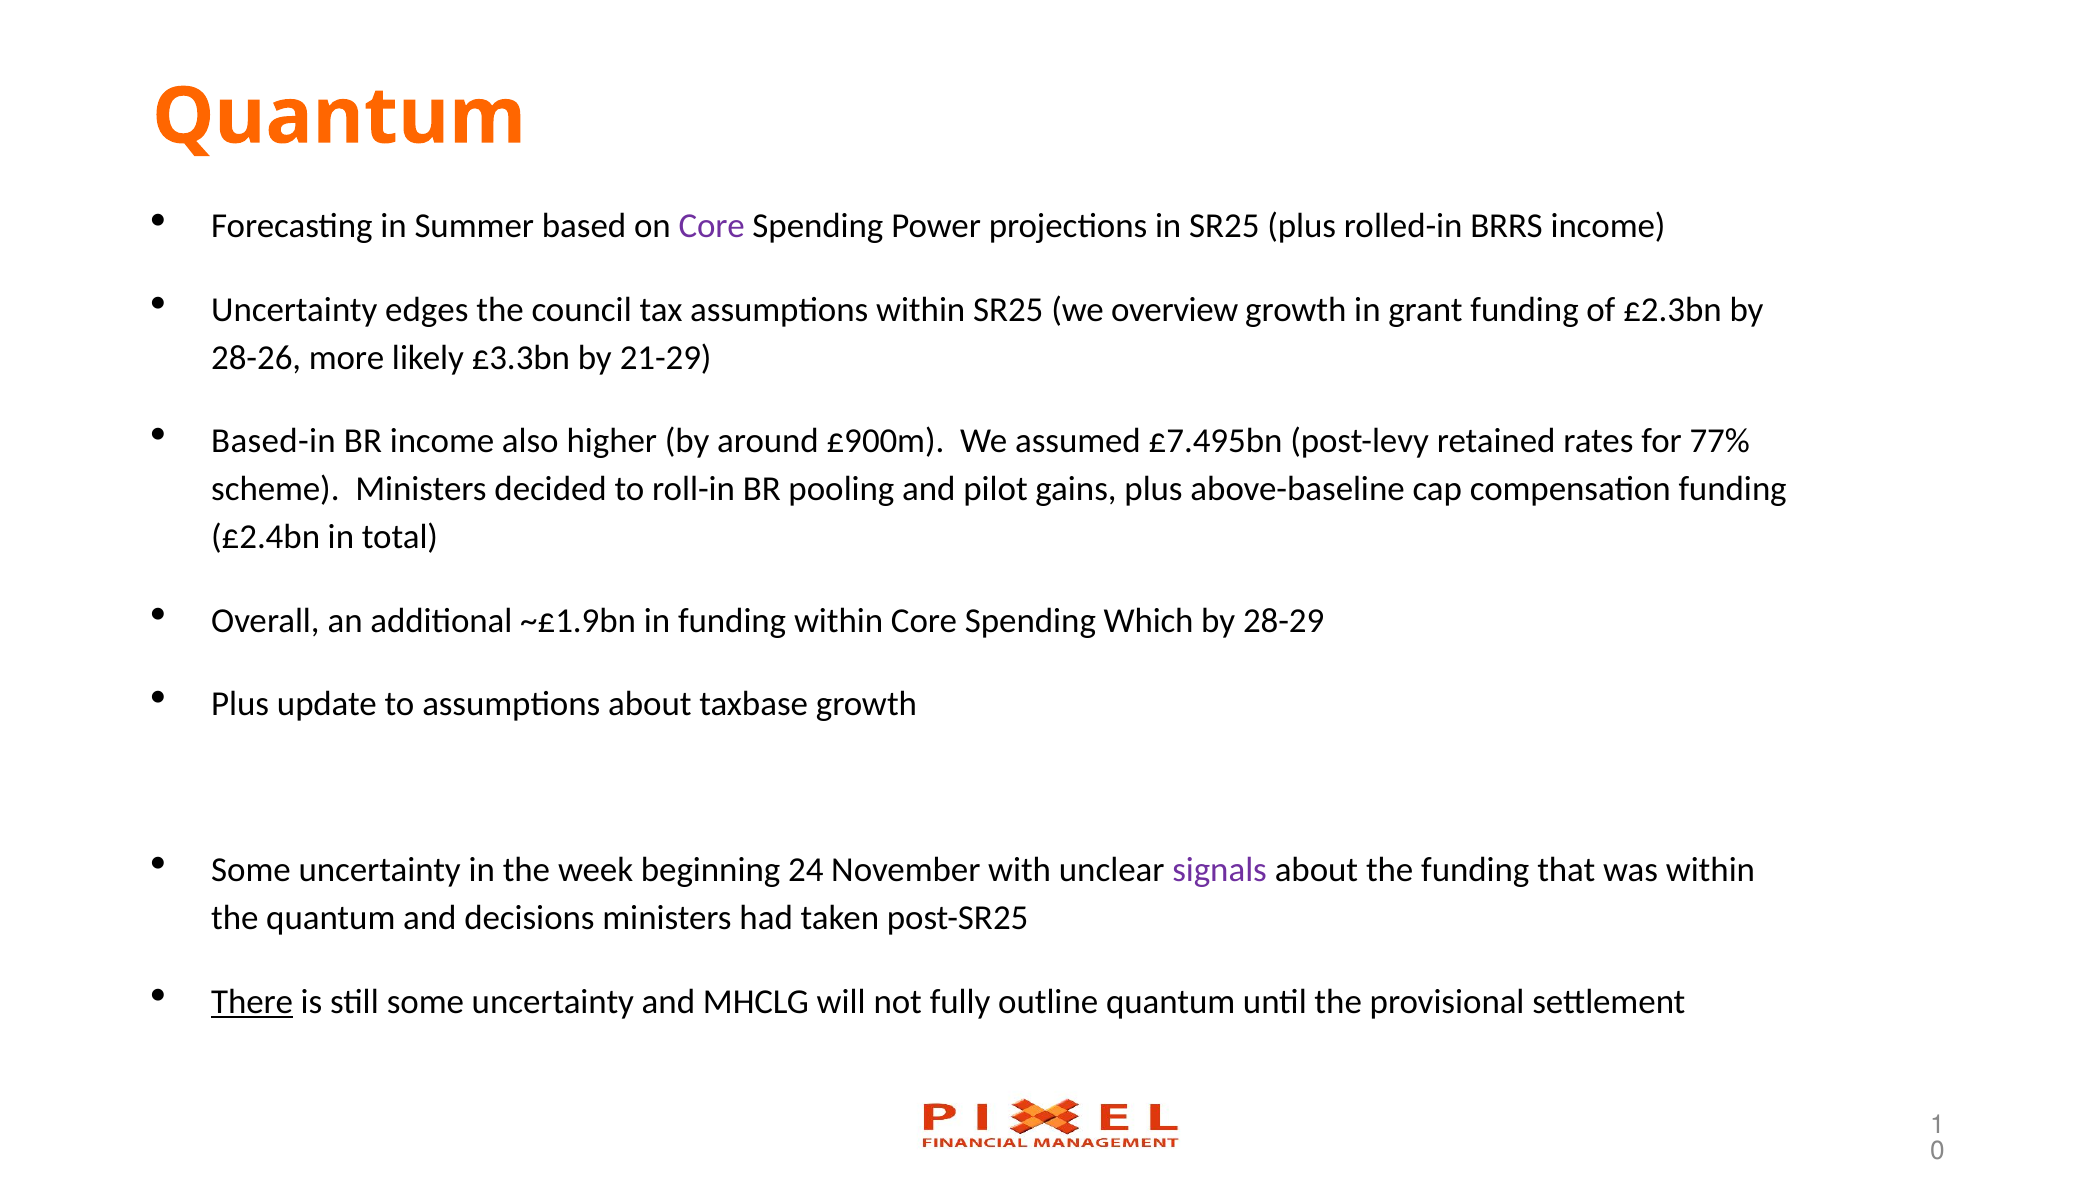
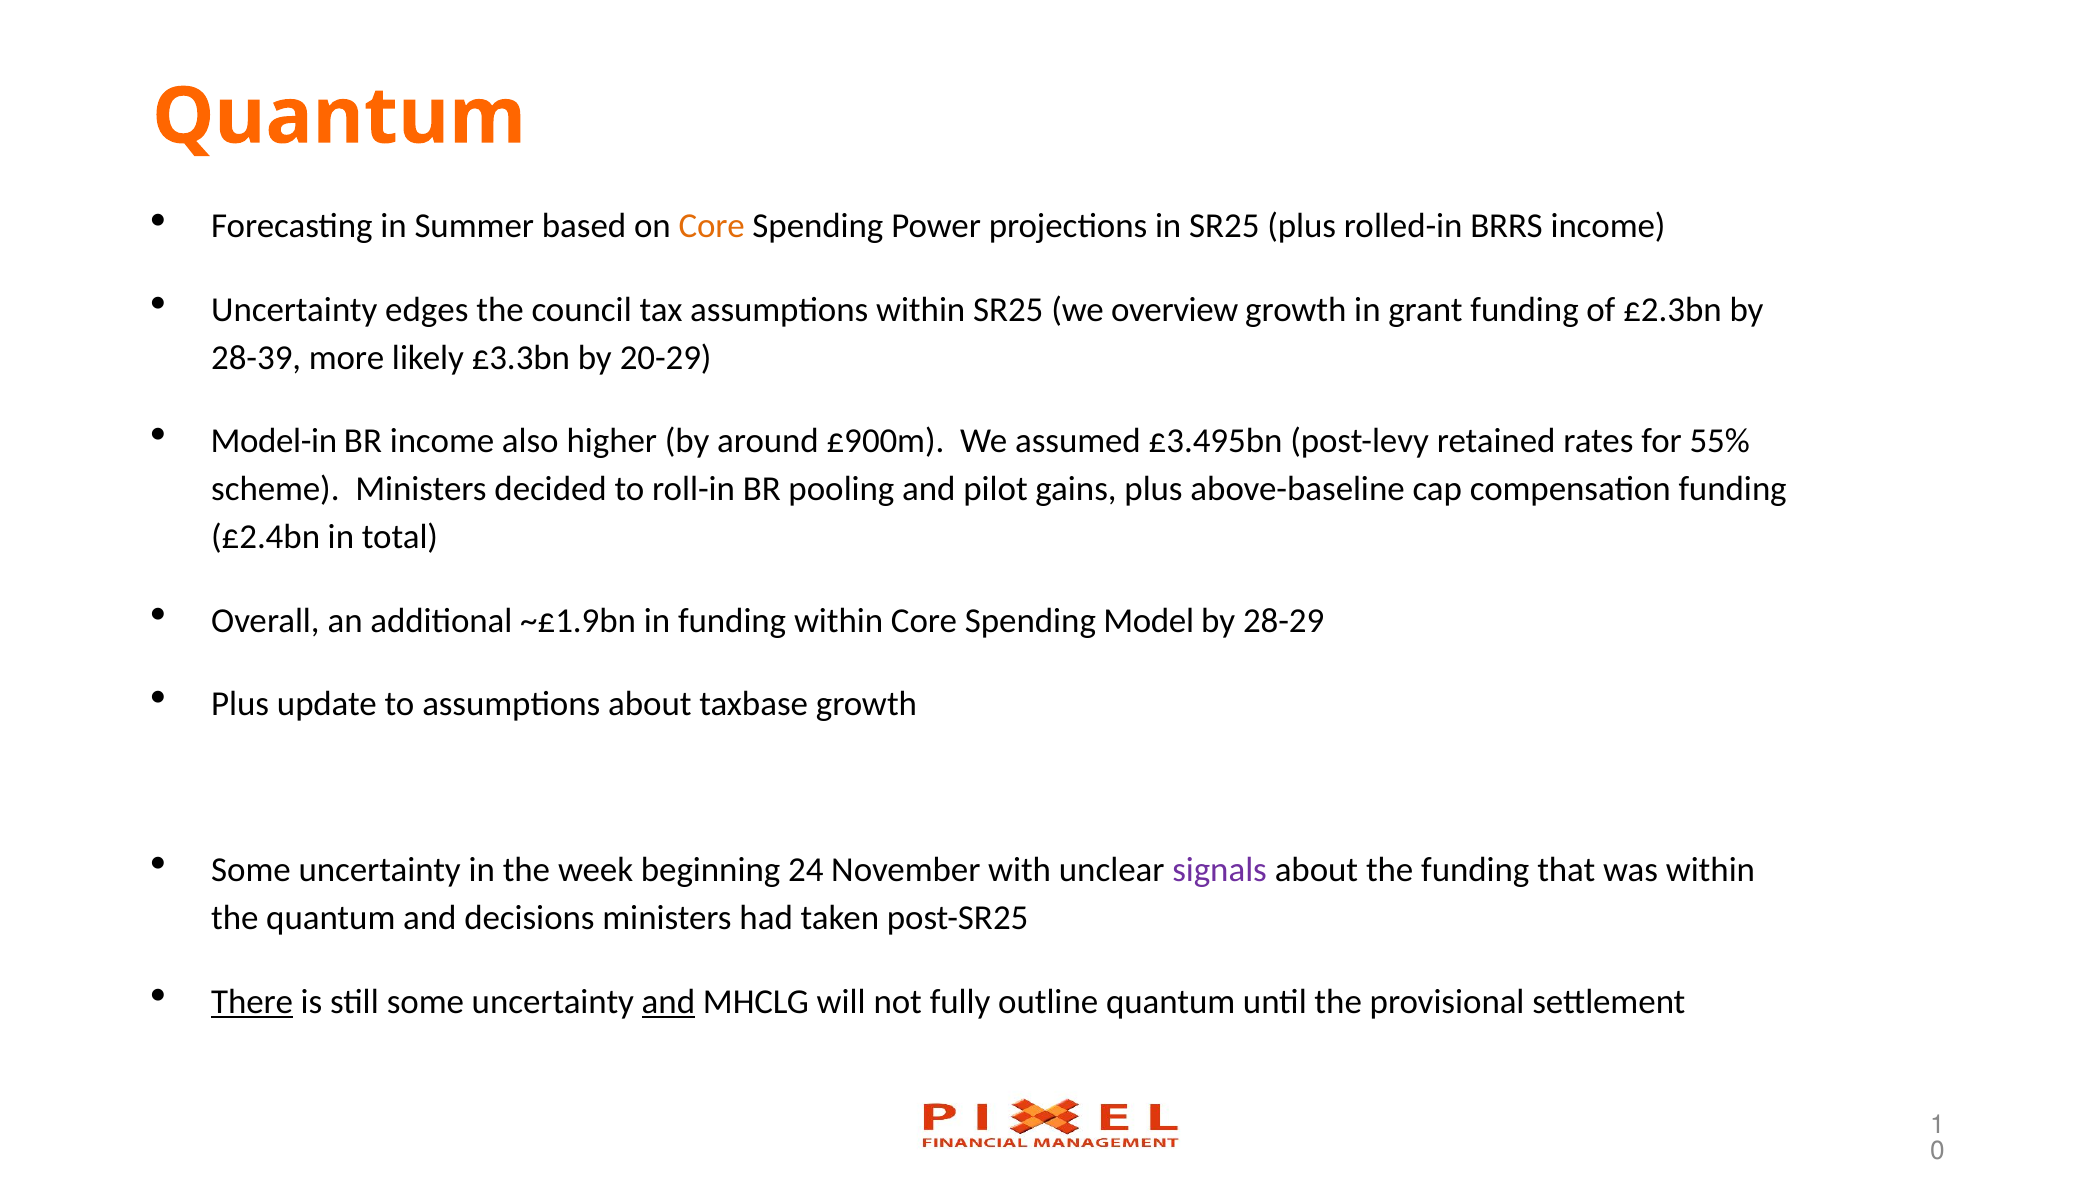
Core at (712, 226) colour: purple -> orange
28-26: 28-26 -> 28-39
21-29: 21-29 -> 20-29
Based-in: Based-in -> Model-in
£7.495bn: £7.495bn -> £3.495bn
77%: 77% -> 55%
Which: Which -> Model
and at (668, 1001) underline: none -> present
